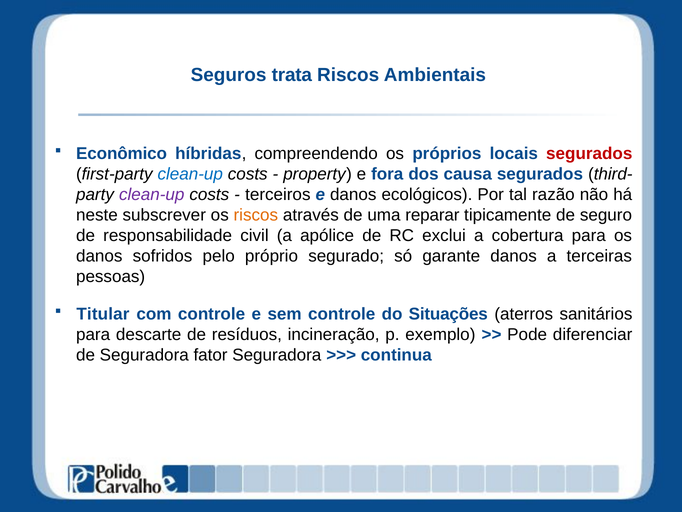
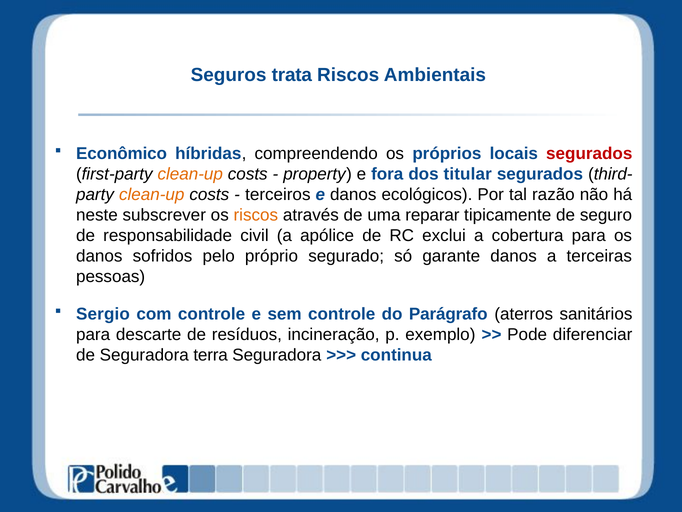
clean-up at (190, 174) colour: blue -> orange
causa: causa -> titular
clean-up at (152, 194) colour: purple -> orange
Titular: Titular -> Sergio
Situações: Situações -> Parágrafo
fator: fator -> terra
